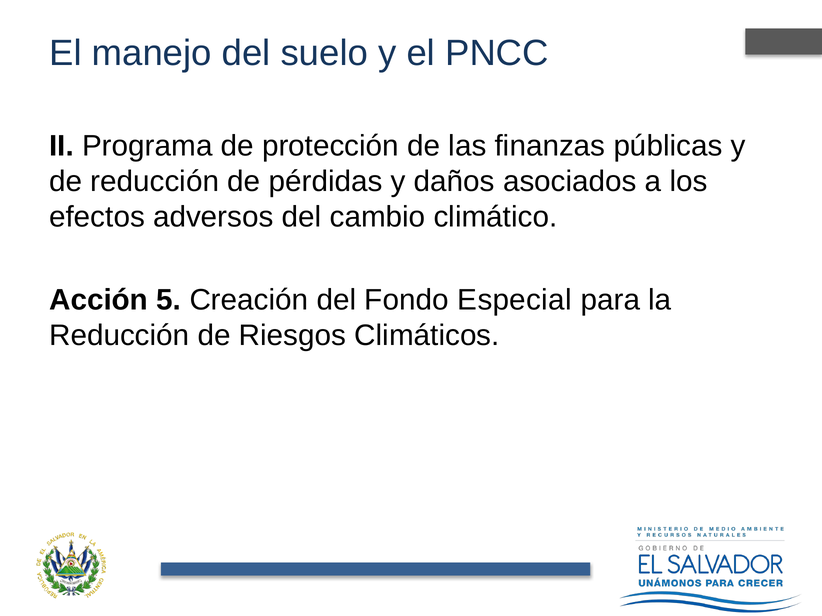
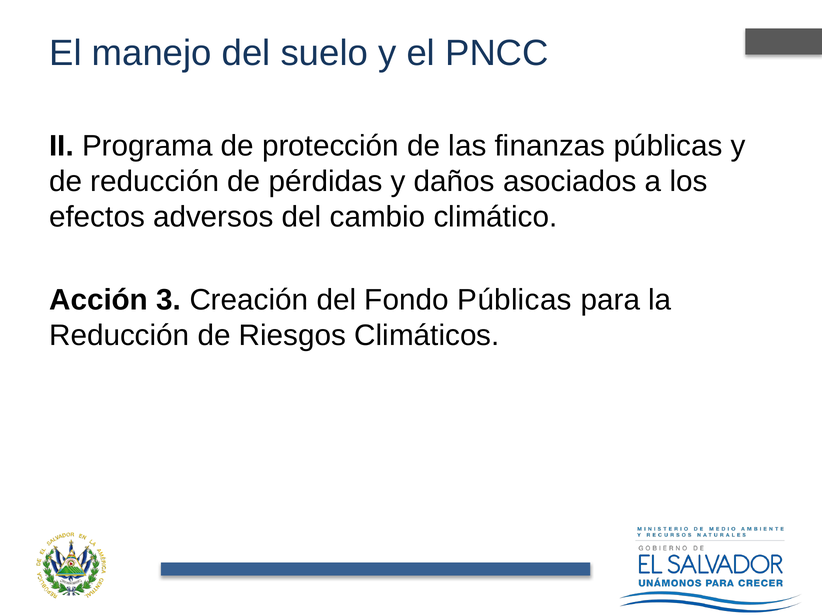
5: 5 -> 3
Fondo Especial: Especial -> Públicas
